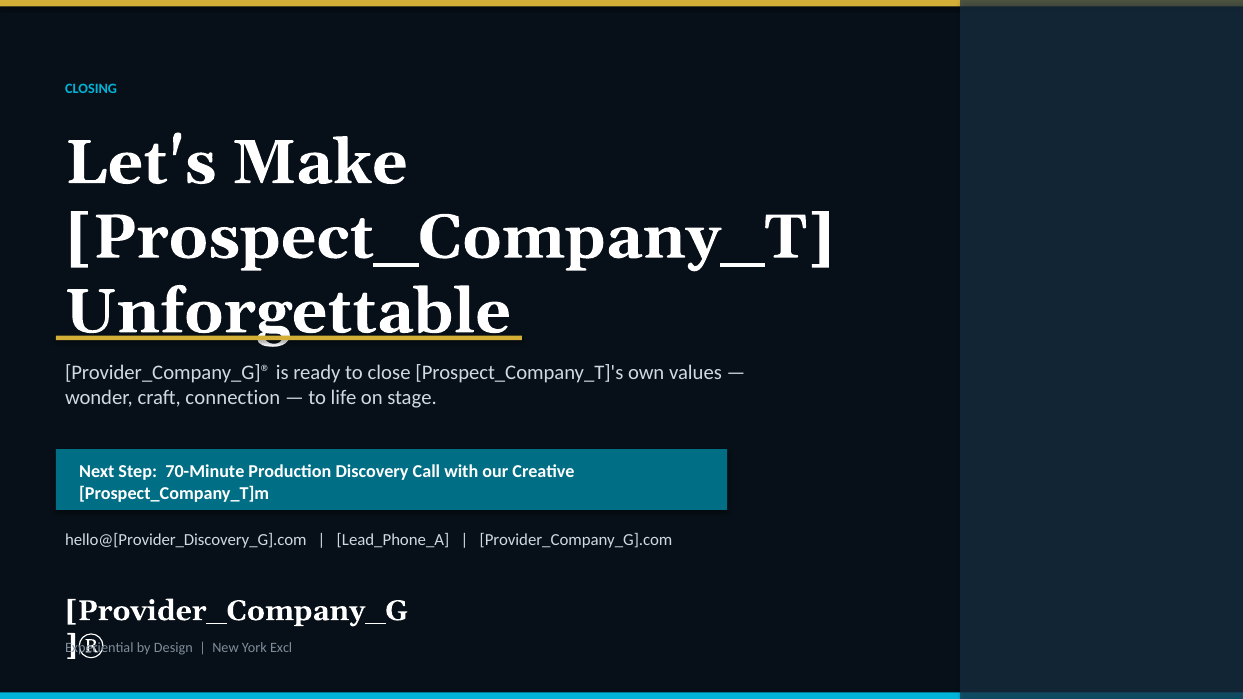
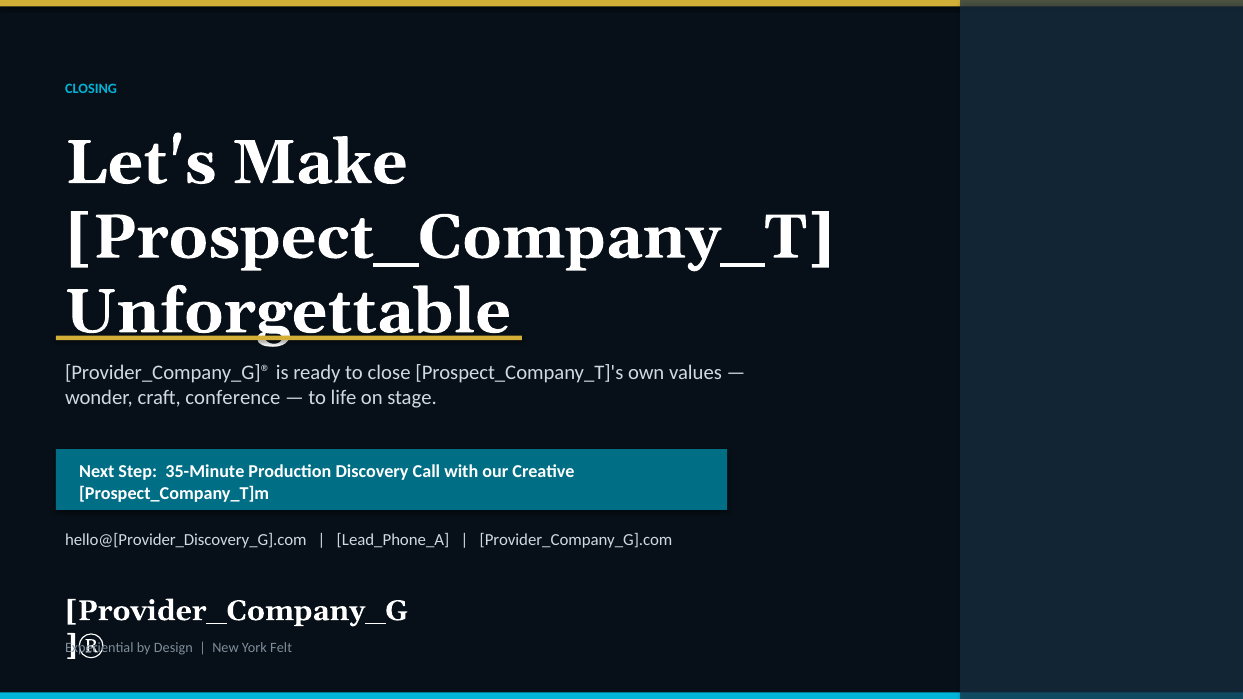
connection: connection -> conference
70-Minute: 70-Minute -> 35-Minute
Excl: Excl -> Felt
